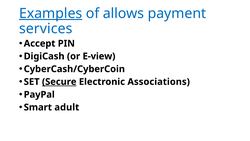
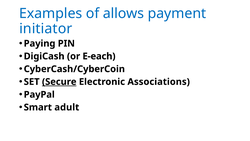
Examples underline: present -> none
services: services -> initiator
Accept: Accept -> Paying
E-view: E-view -> E-each
